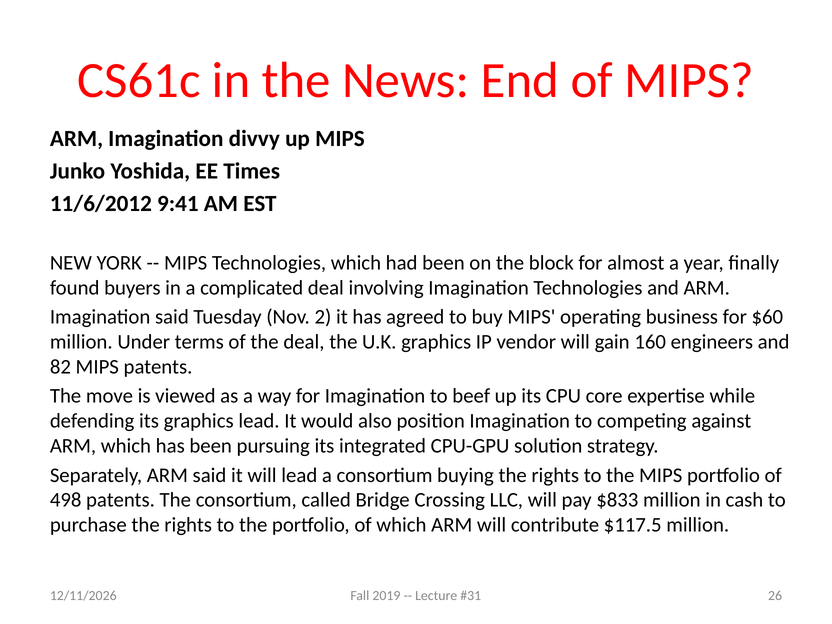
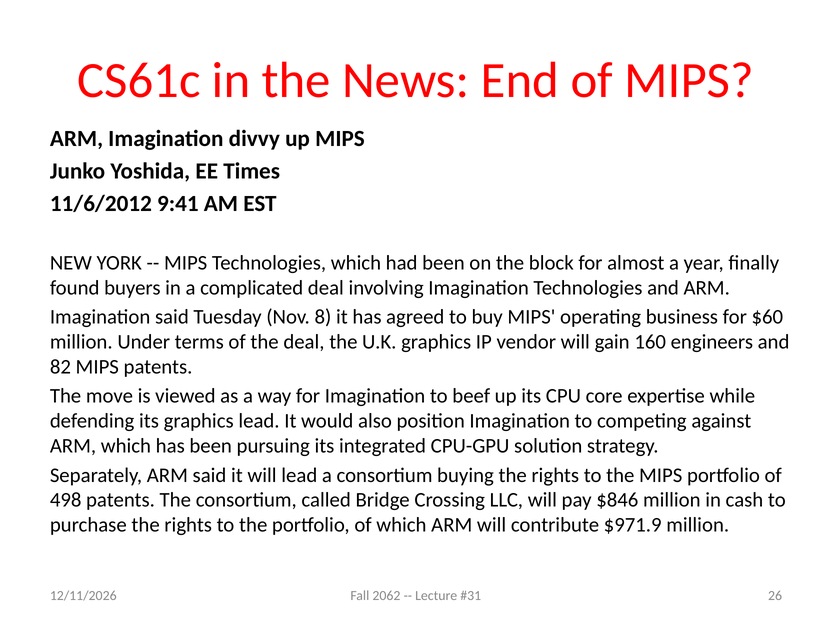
2: 2 -> 8
$833: $833 -> $846
$117.5: $117.5 -> $971.9
2019: 2019 -> 2062
